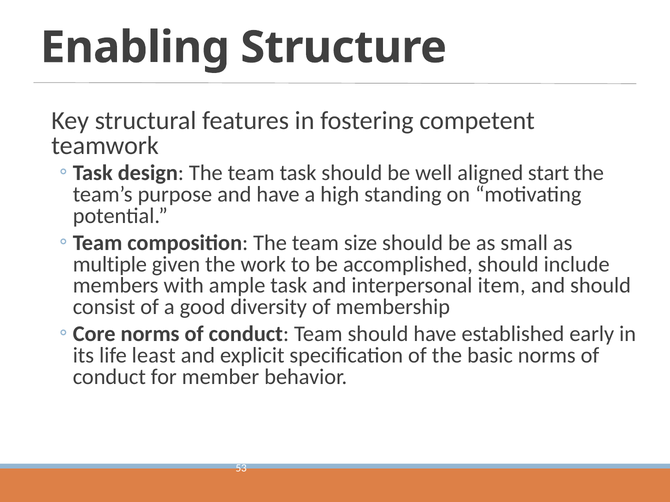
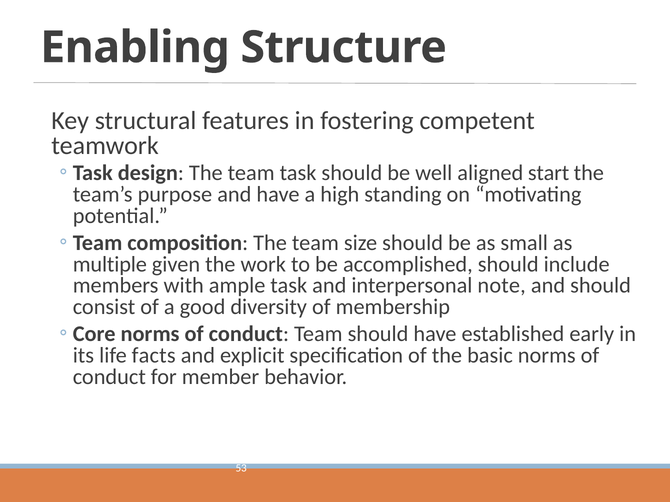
item: item -> note
least: least -> facts
